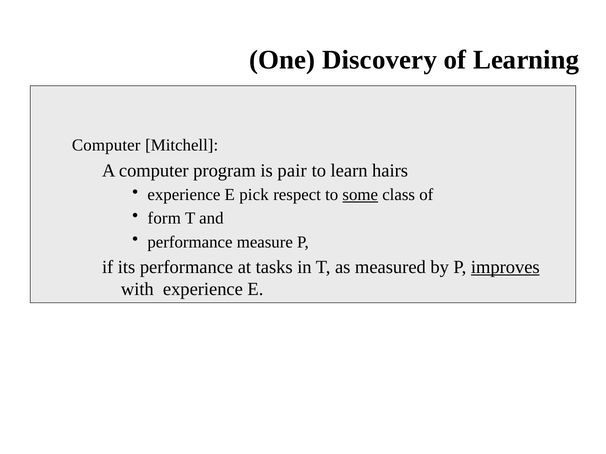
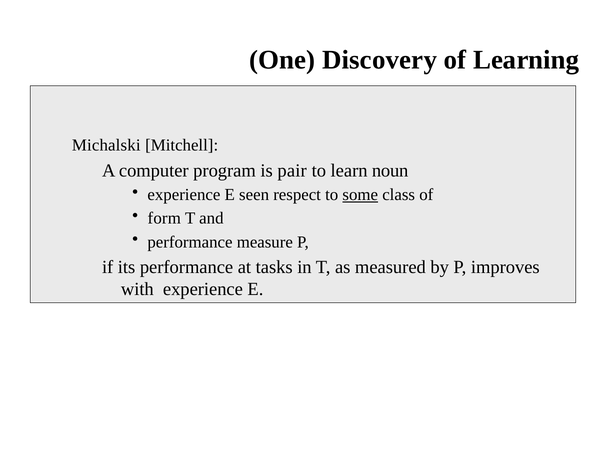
Computer at (106, 146): Computer -> Michalski
hairs: hairs -> noun
pick: pick -> seen
improves underline: present -> none
